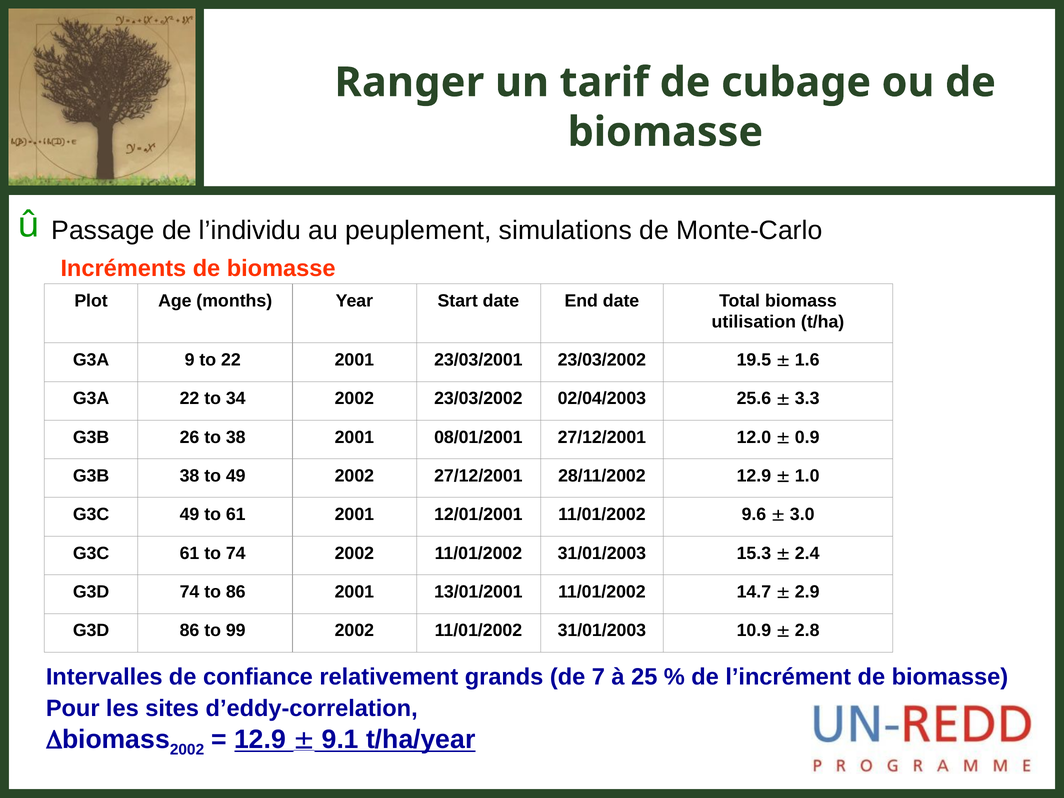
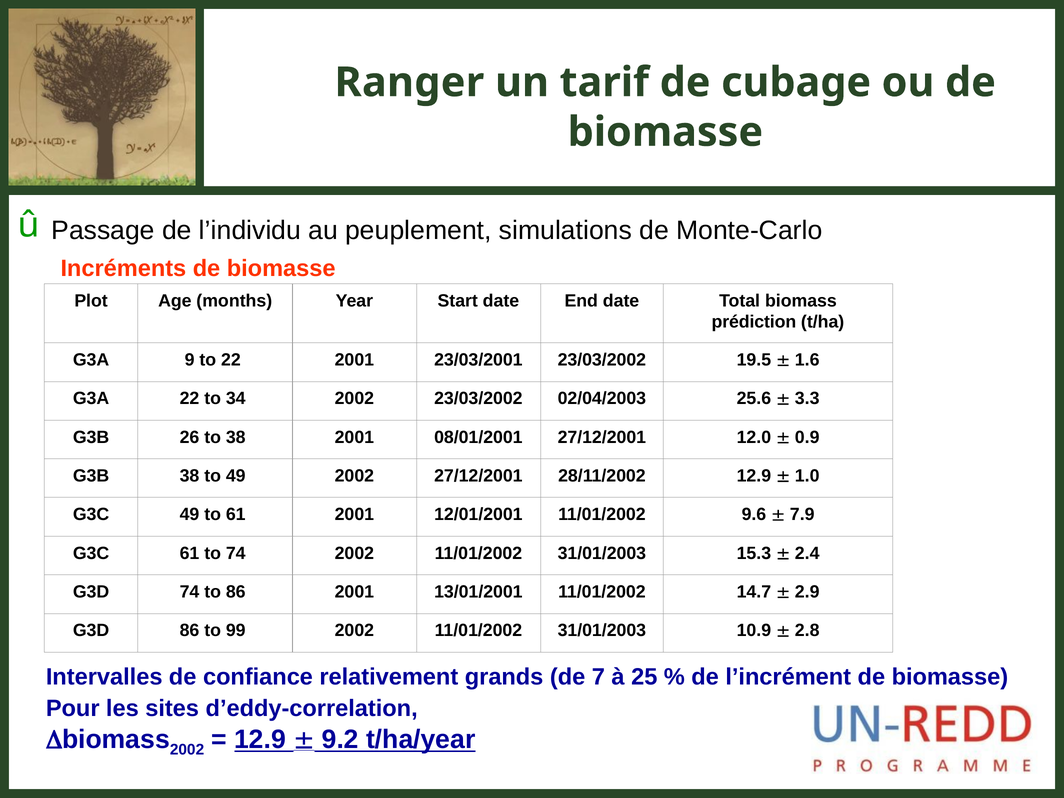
utilisation: utilisation -> prédiction
3.0: 3.0 -> 7.9
9.1: 9.1 -> 9.2
